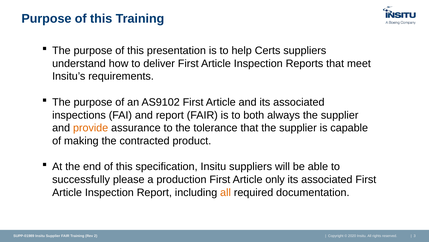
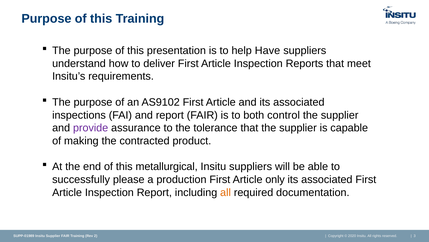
Certs: Certs -> Have
always: always -> control
provide colour: orange -> purple
specification: specification -> metallurgical
